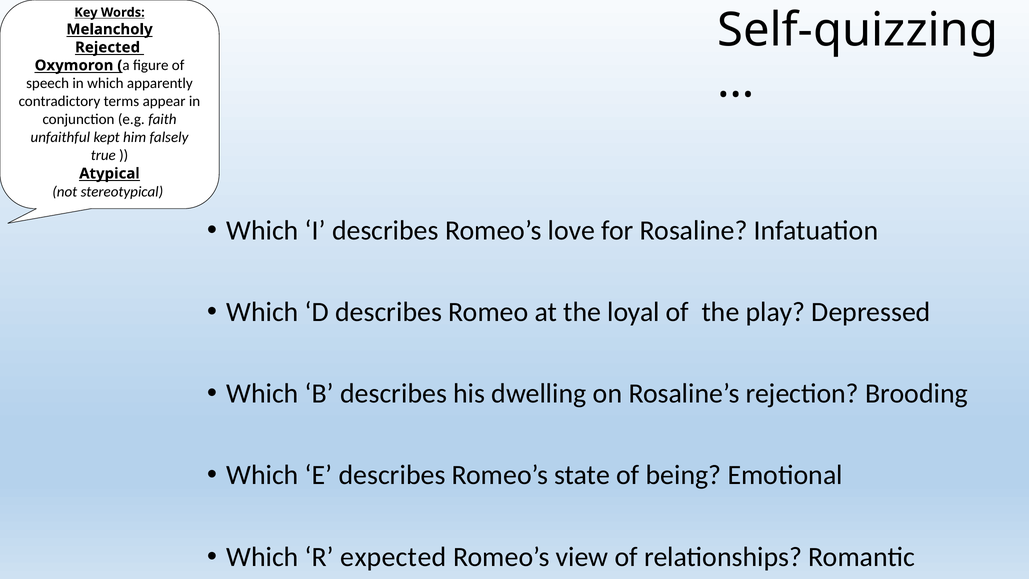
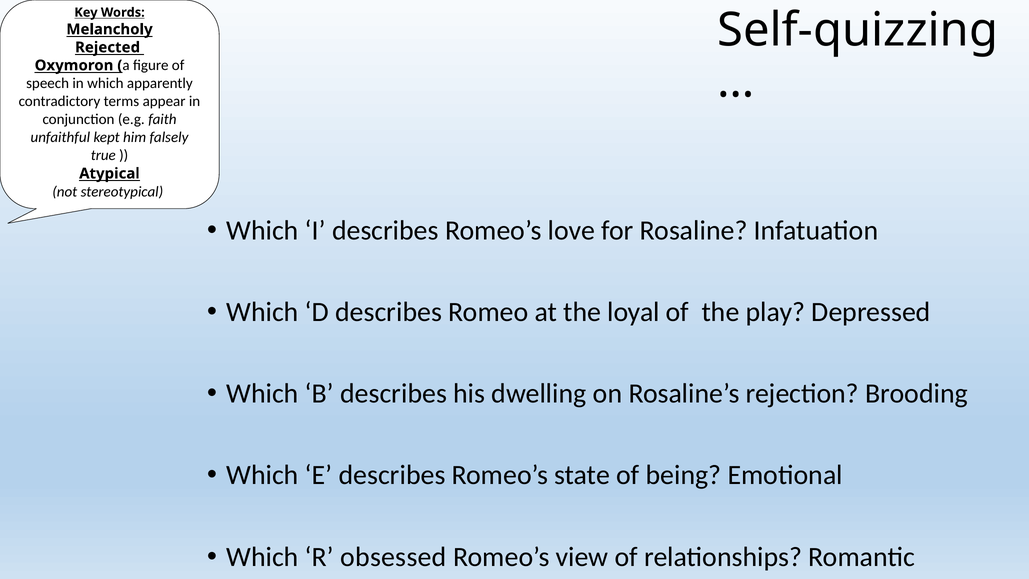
expected: expected -> obsessed
